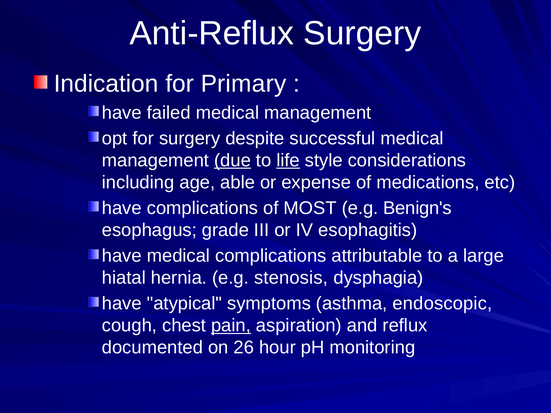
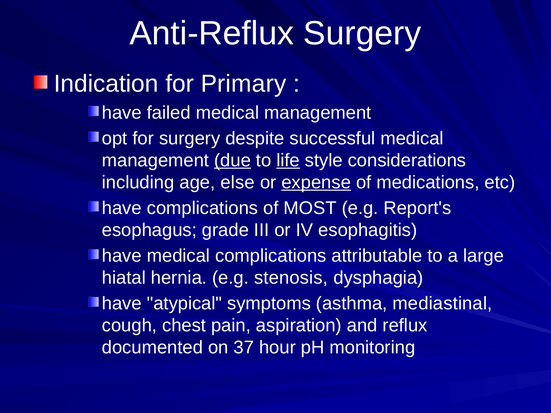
able: able -> else
expense underline: none -> present
Benign's: Benign's -> Report's
endoscopic: endoscopic -> mediastinal
pain underline: present -> none
26: 26 -> 37
